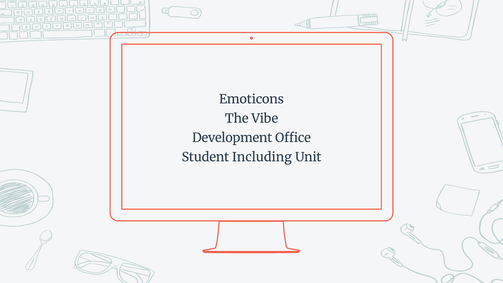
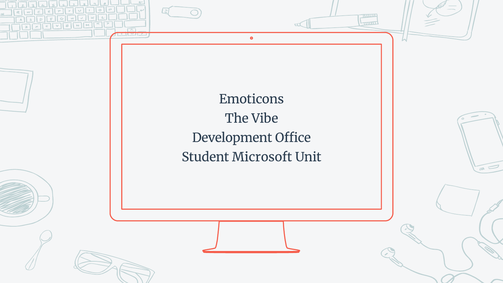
Including: Including -> Microsoft
